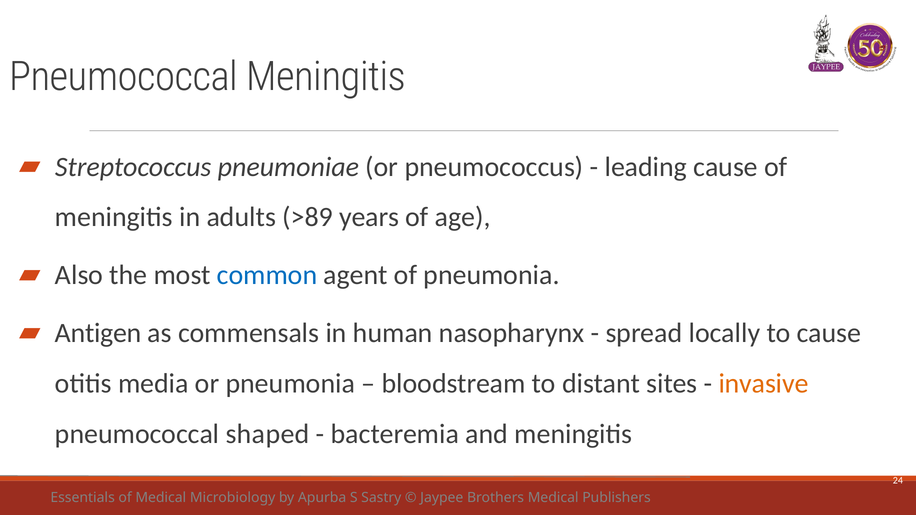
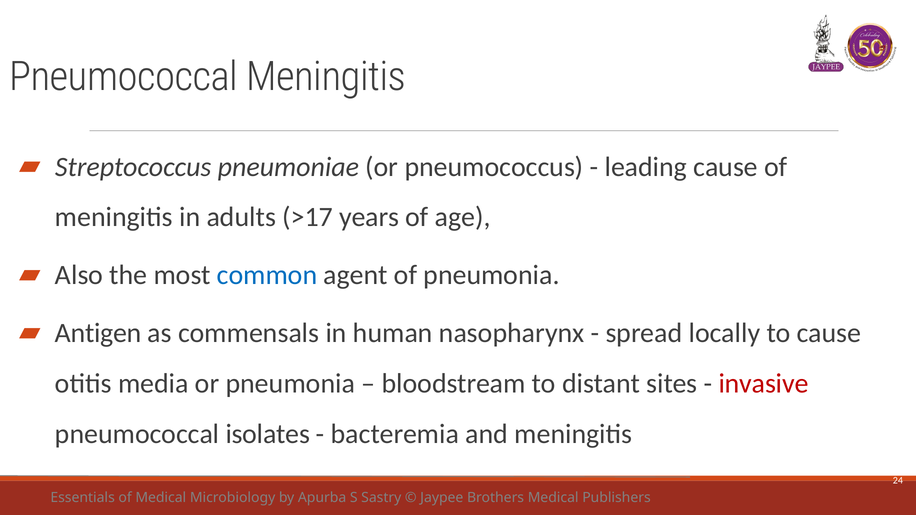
>89: >89 -> >17
invasive colour: orange -> red
shaped: shaped -> isolates
